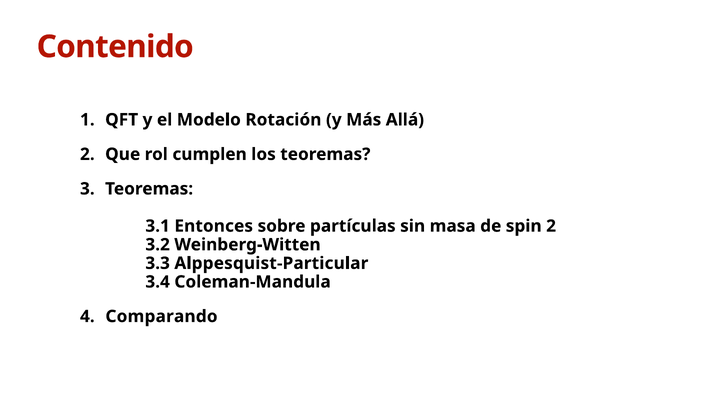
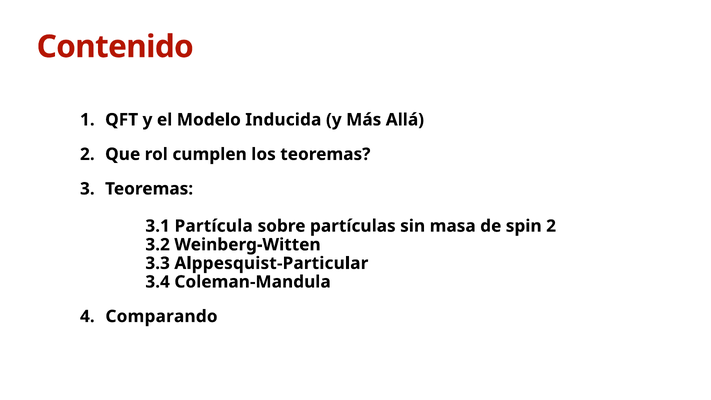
Rotación: Rotación -> Inducida
Entonces: Entonces -> Partícula
